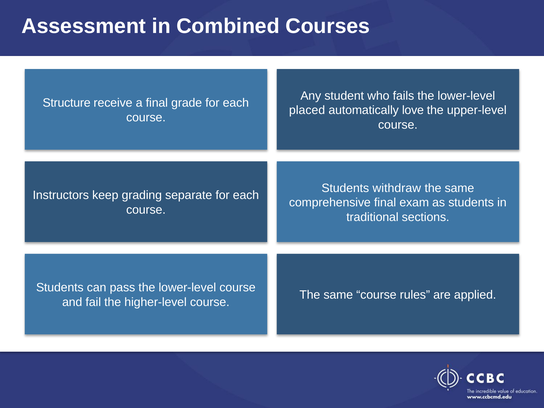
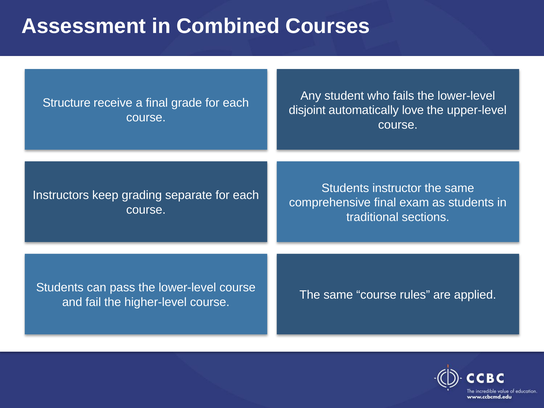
placed: placed -> disjoint
withdraw: withdraw -> instructor
